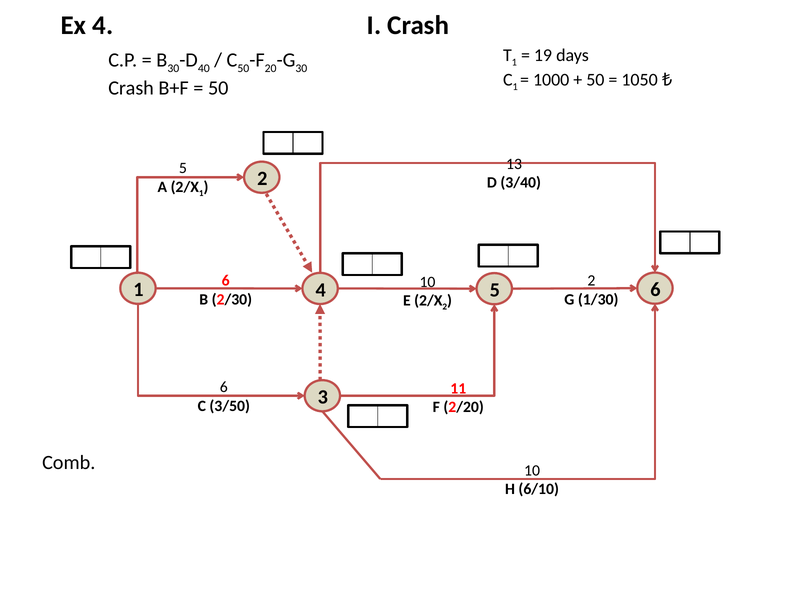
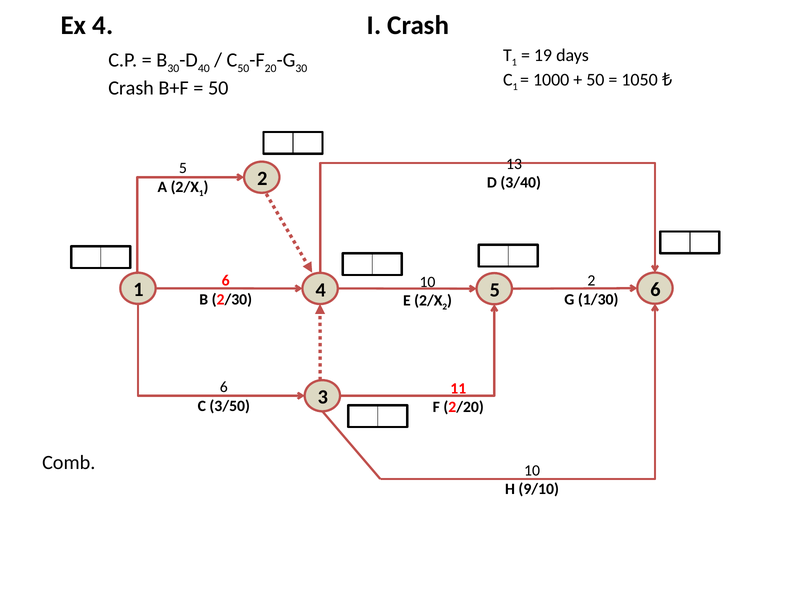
6/10: 6/10 -> 9/10
